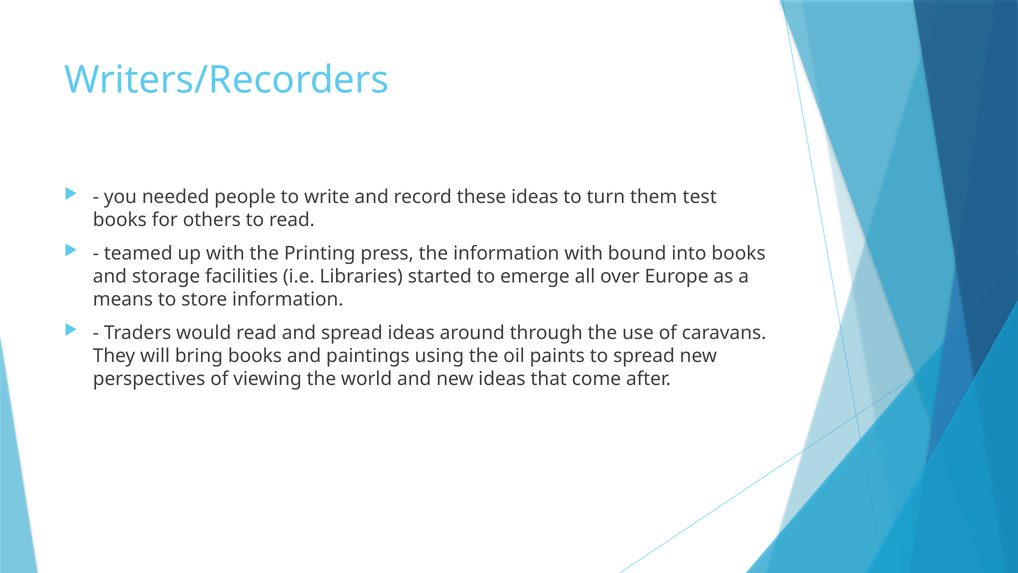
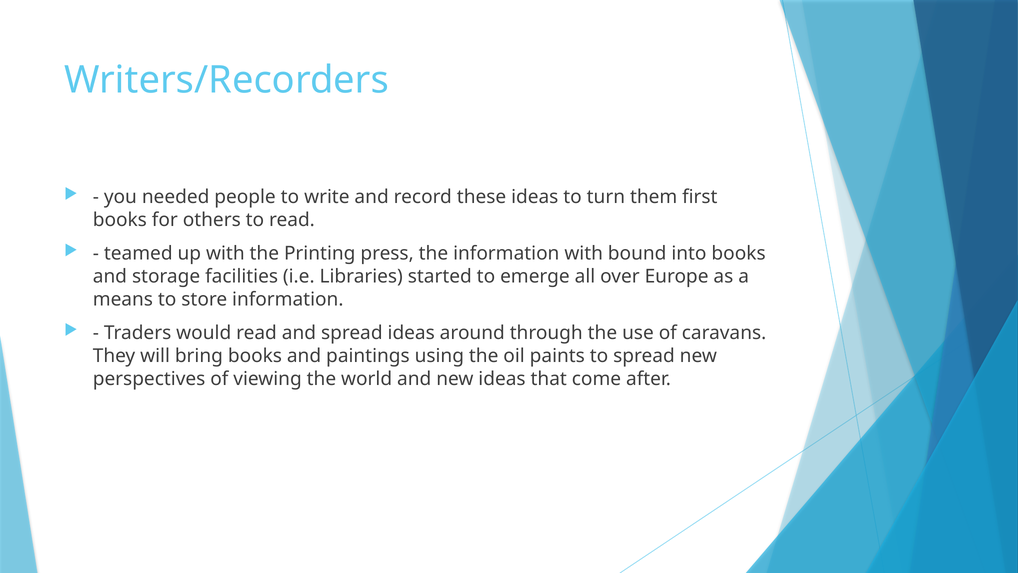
test: test -> first
